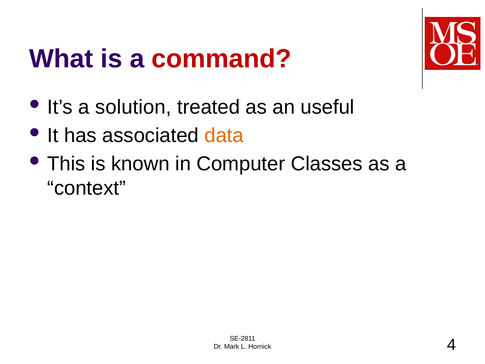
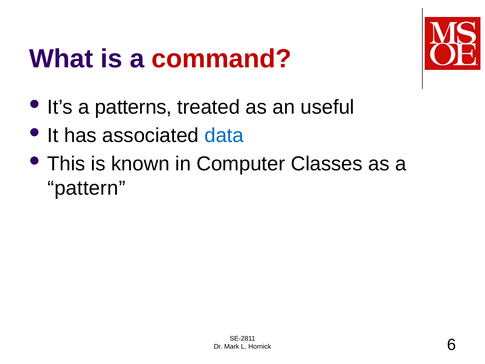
solution: solution -> patterns
data colour: orange -> blue
context: context -> pattern
4: 4 -> 6
